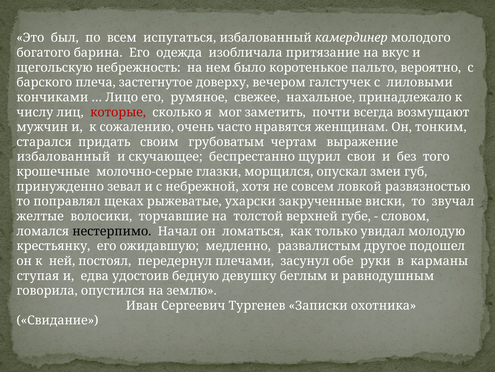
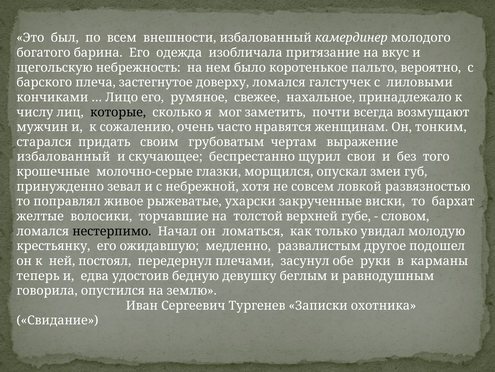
испугаться: испугаться -> внешности
доверху вечером: вечером -> ломался
которые colour: red -> black
щеках: щеках -> живое
звучал: звучал -> бархат
ступая: ступая -> теперь
